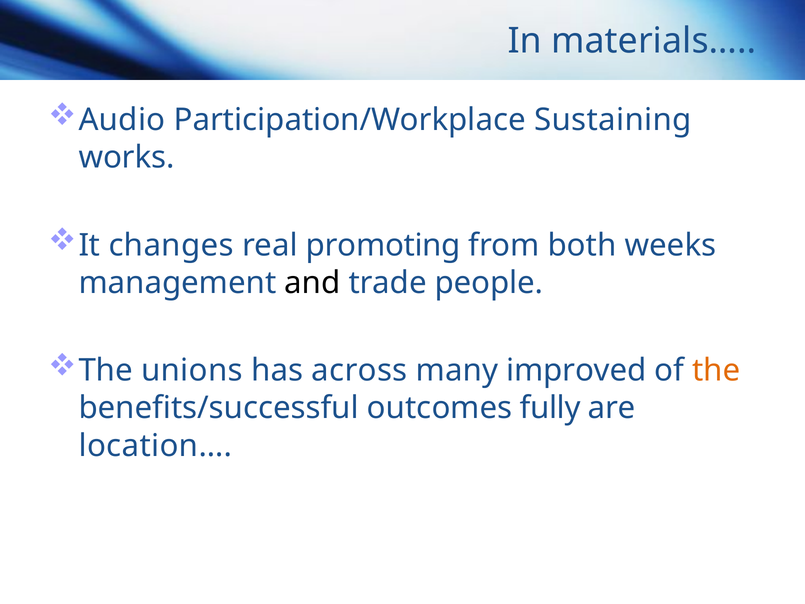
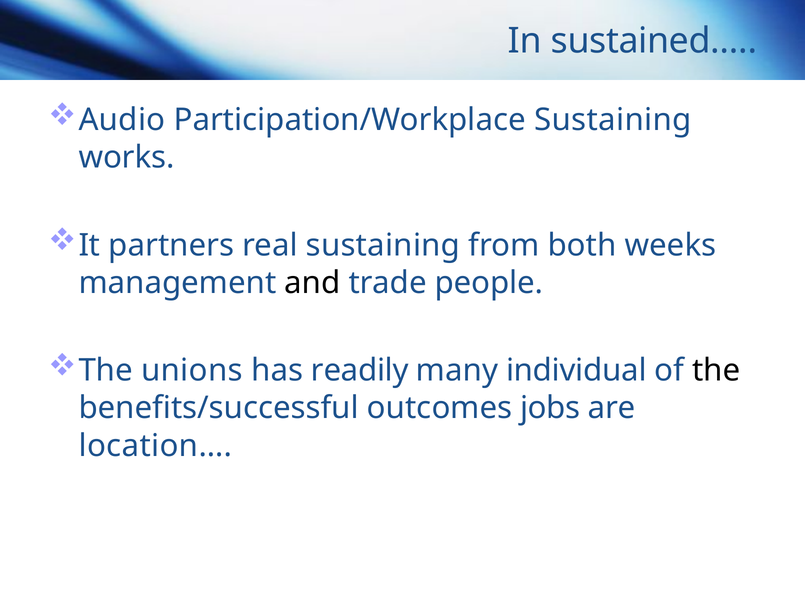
materials…: materials… -> sustained…
changes: changes -> partners
real promoting: promoting -> sustaining
across: across -> readily
improved: improved -> individual
the at (716, 370) colour: orange -> black
fully: fully -> jobs
